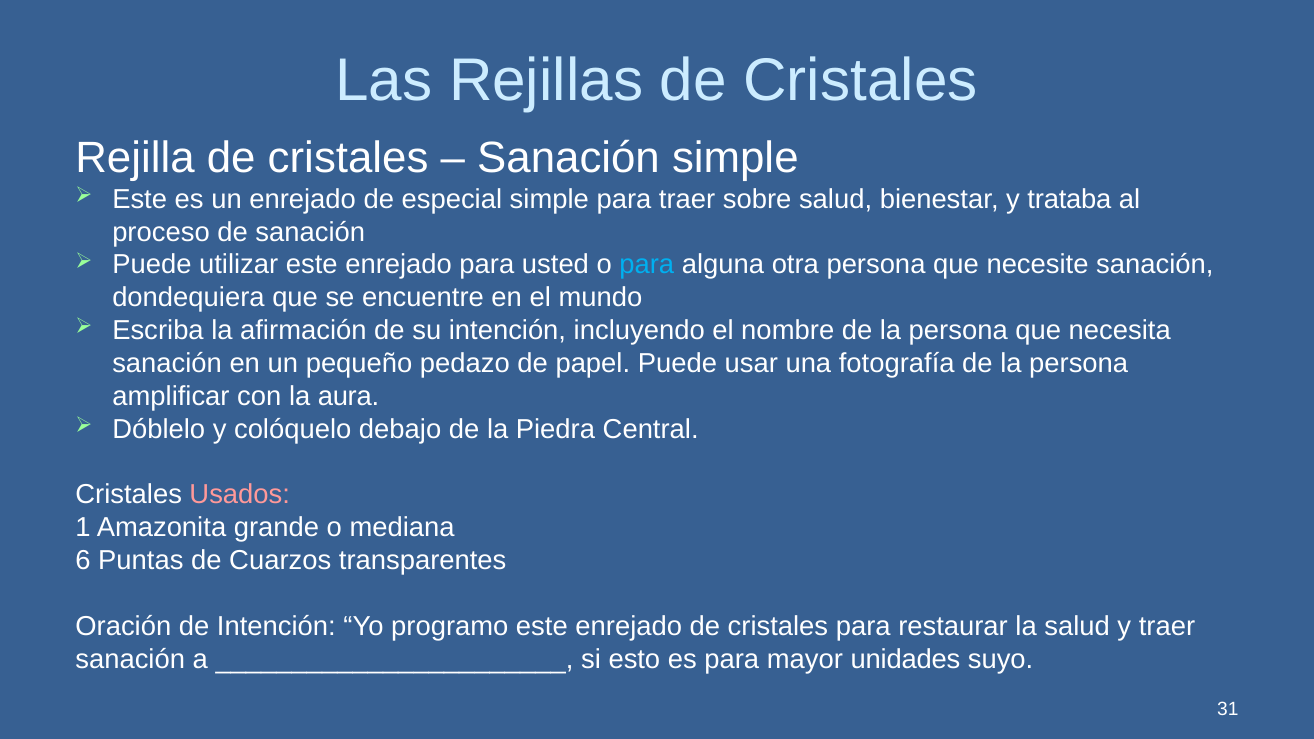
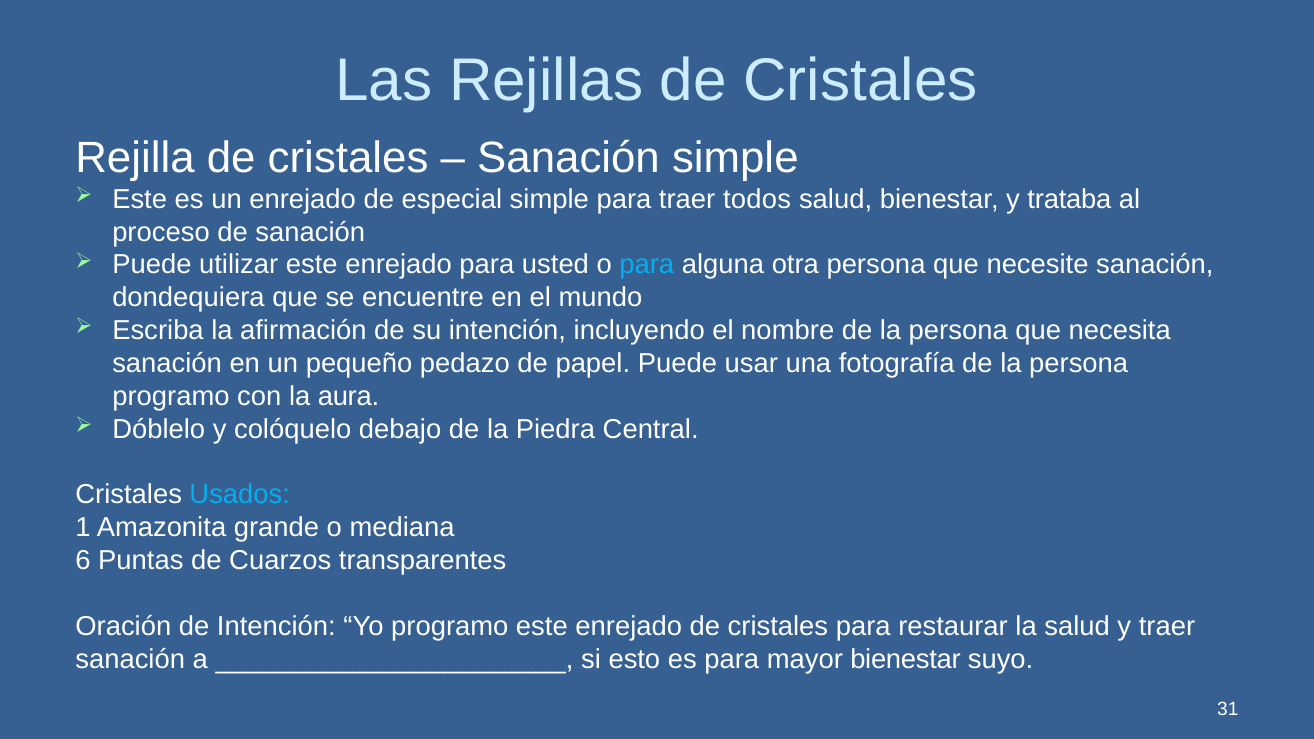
sobre: sobre -> todos
amplificar at (171, 396): amplificar -> programo
Usados colour: pink -> light blue
mayor unidades: unidades -> bienestar
